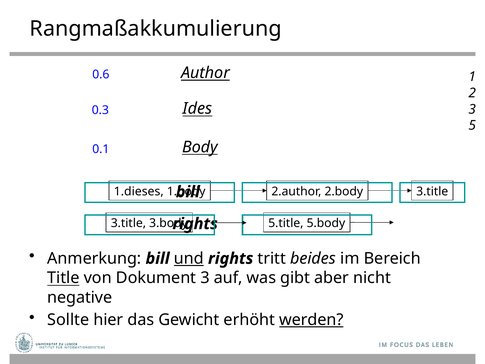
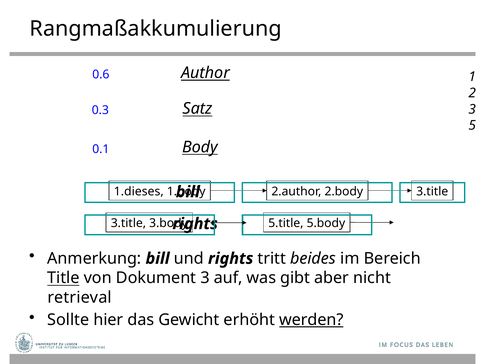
Ides: Ides -> Satz
und underline: present -> none
negative: negative -> retrieval
